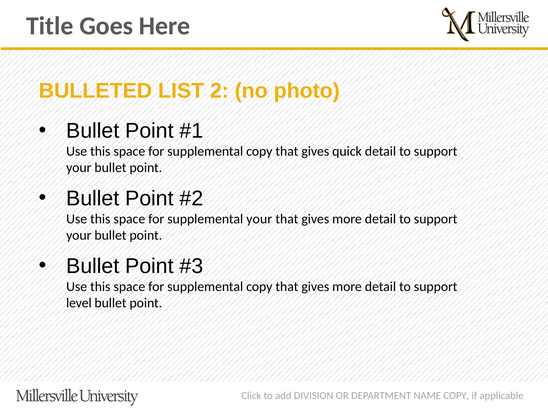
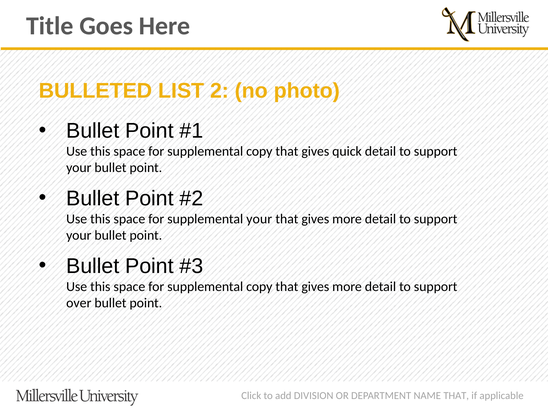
level: level -> over
NAME COPY: COPY -> THAT
